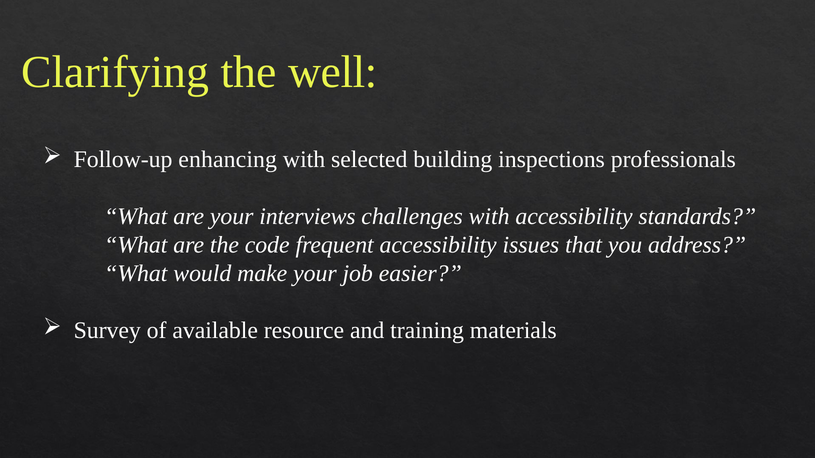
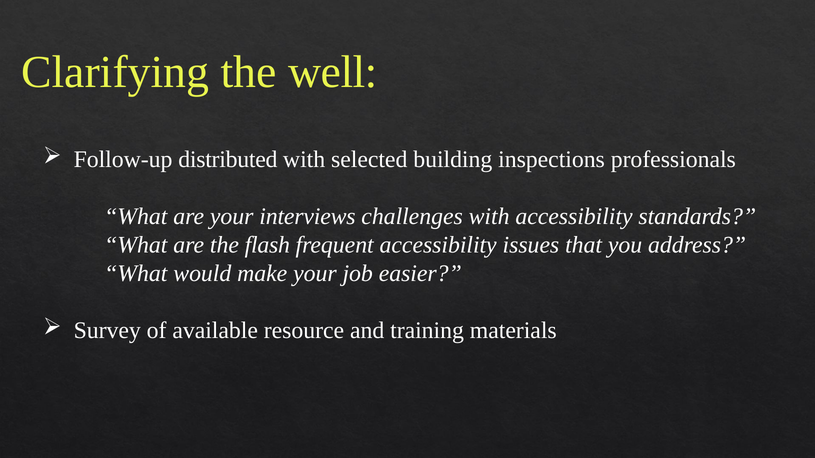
enhancing: enhancing -> distributed
code: code -> flash
